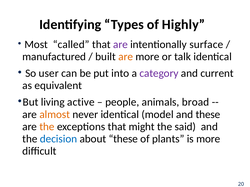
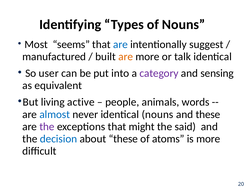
of Highly: Highly -> Nouns
called: called -> seems
are at (120, 45) colour: purple -> blue
surface: surface -> suggest
current: current -> sensing
broad: broad -> words
almost colour: orange -> blue
identical model: model -> nouns
the at (47, 127) colour: orange -> purple
plants: plants -> atoms
